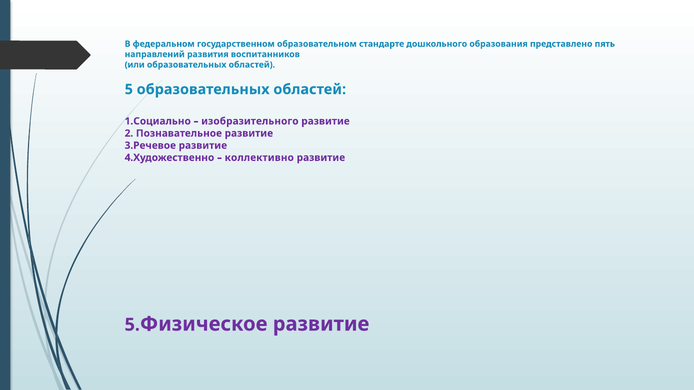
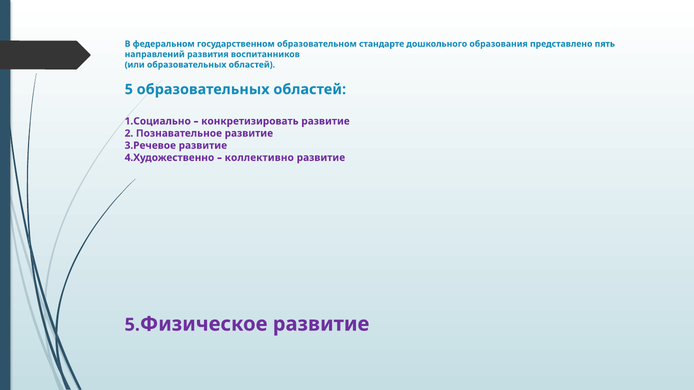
изобразительного: изобразительного -> конкретизировать
